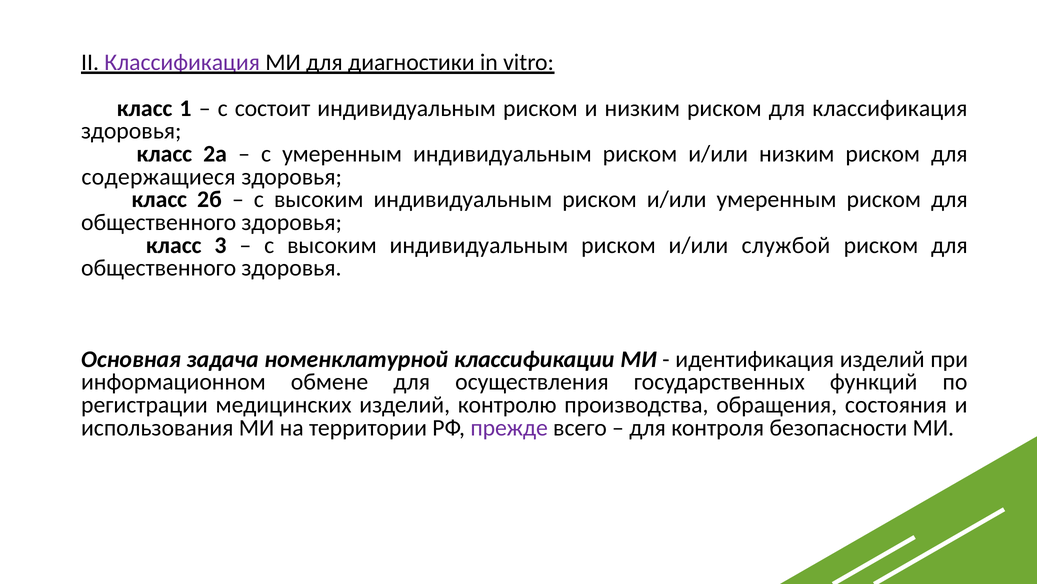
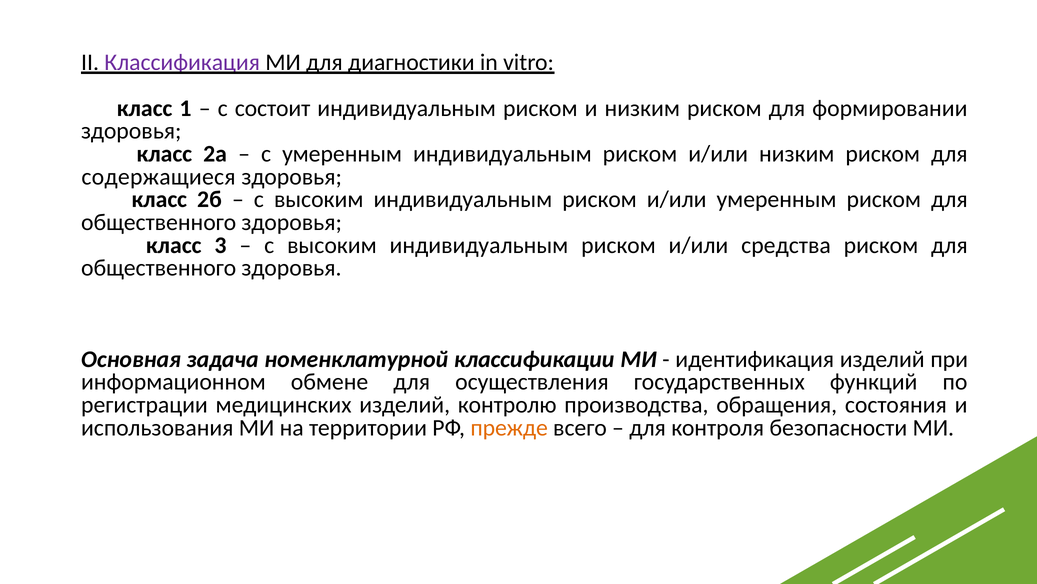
для классификация: классификация -> формировании
службой: службой -> средства
прежде colour: purple -> orange
